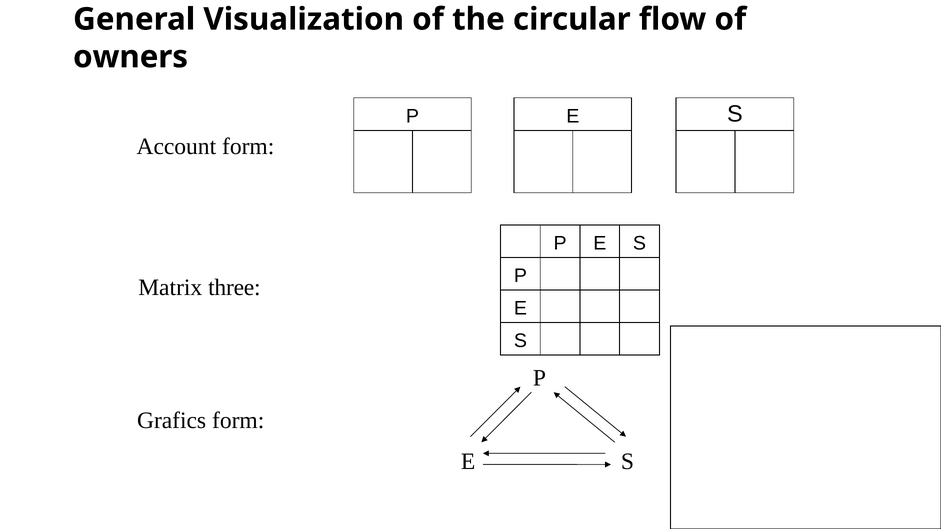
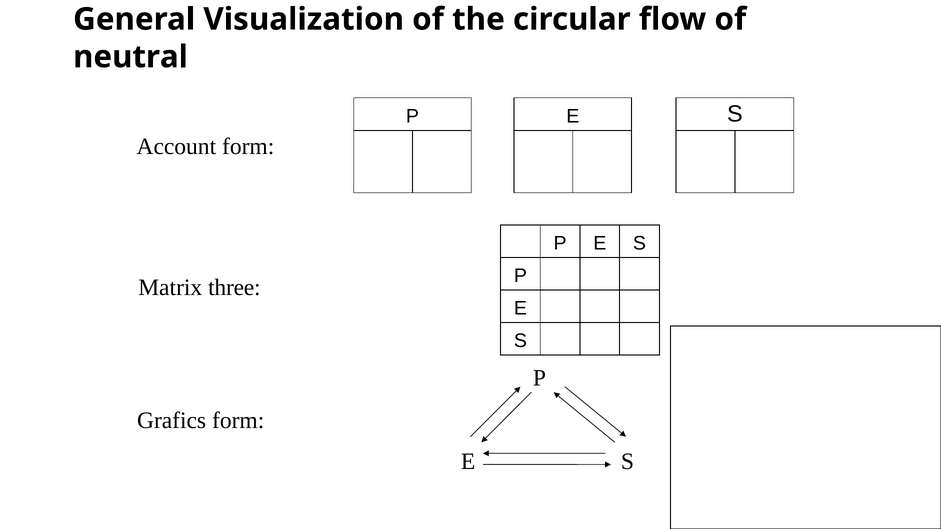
owners: owners -> neutral
